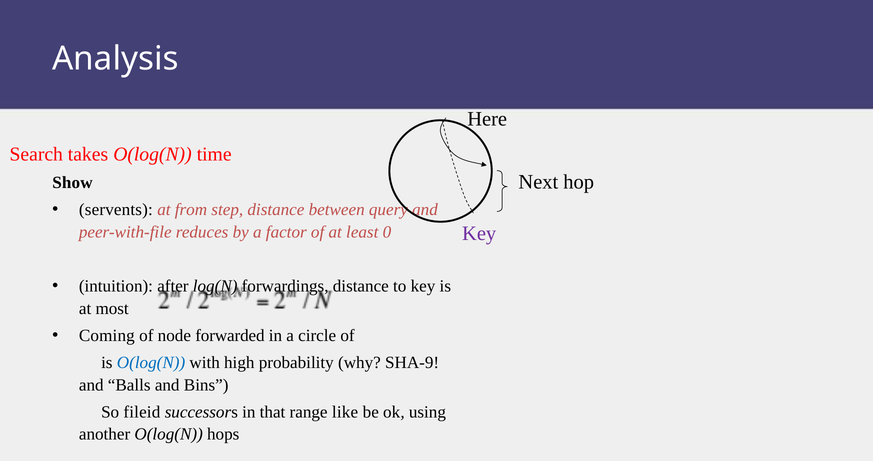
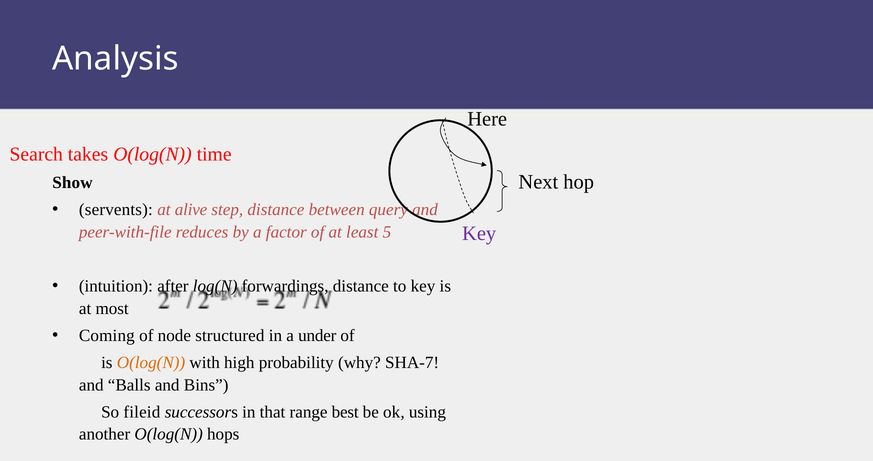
from: from -> alive
0: 0 -> 5
forwarded: forwarded -> structured
circle: circle -> under
O(log(N at (151, 363) colour: blue -> orange
SHA-9: SHA-9 -> SHA-7
like: like -> best
